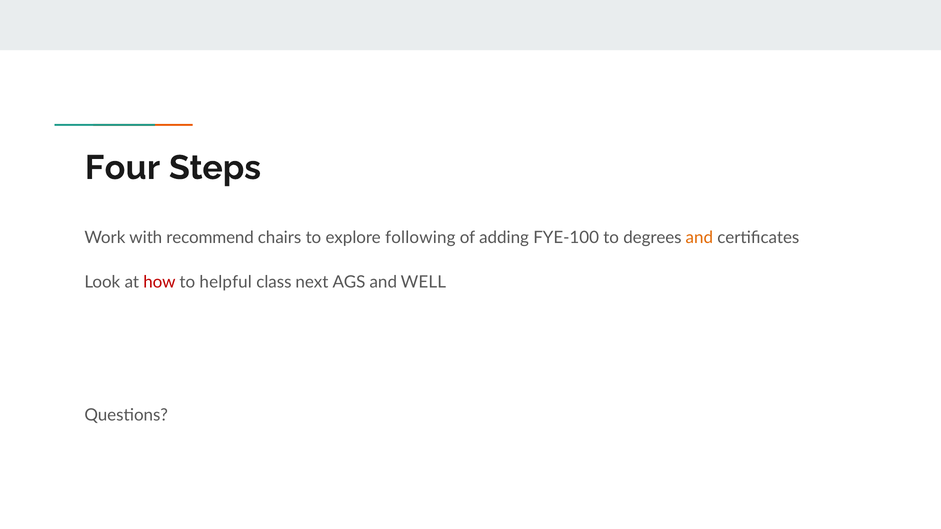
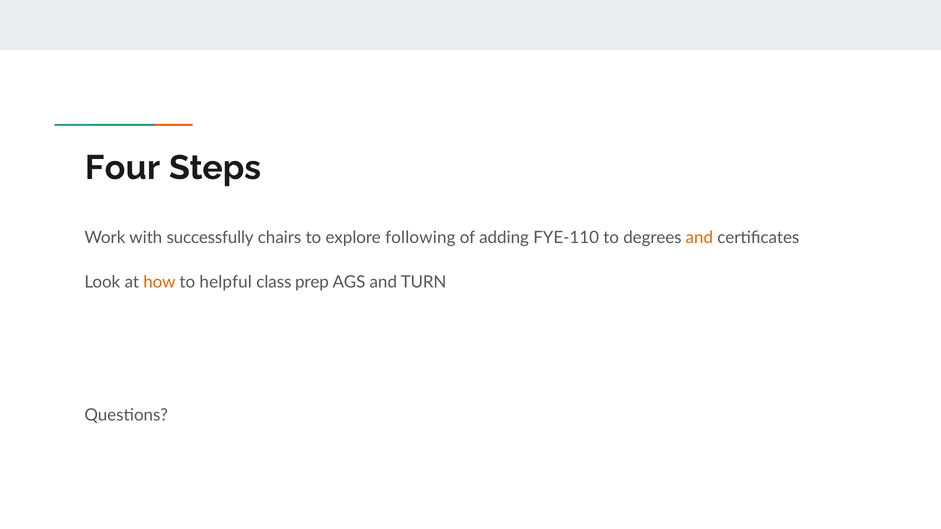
recommend: recommend -> successfully
FYE-100: FYE-100 -> FYE-110
how colour: red -> orange
next: next -> prep
WELL: WELL -> TURN
